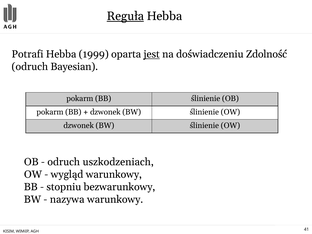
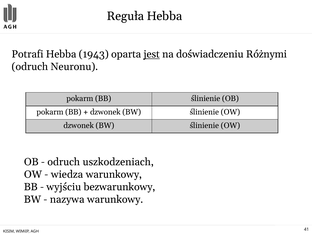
Reguła underline: present -> none
1999: 1999 -> 1943
Zdolność: Zdolność -> Różnymi
Bayesian: Bayesian -> Neuronu
wygląd: wygląd -> wiedza
stopniu: stopniu -> wyjściu
